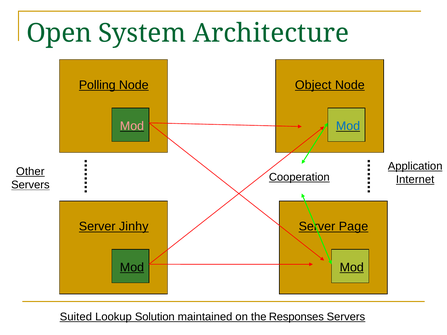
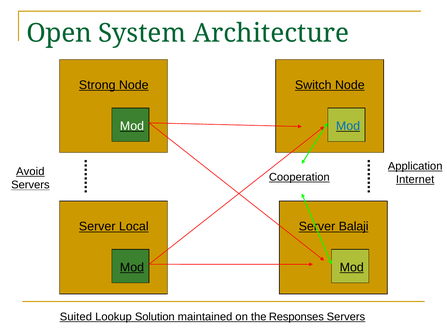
Polling: Polling -> Strong
Object: Object -> Switch
Mod at (132, 126) colour: pink -> white
Other: Other -> Avoid
Jinhy: Jinhy -> Local
Page: Page -> Balaji
